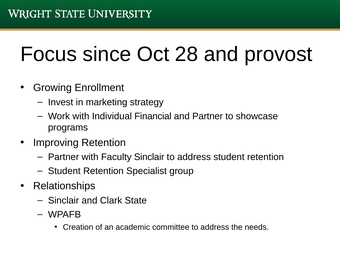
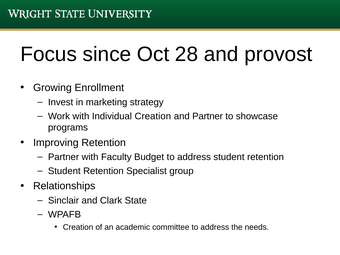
Individual Financial: Financial -> Creation
Faculty Sinclair: Sinclair -> Budget
